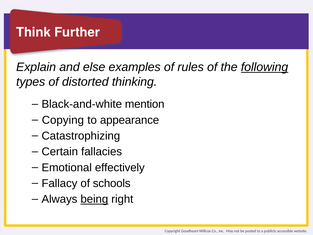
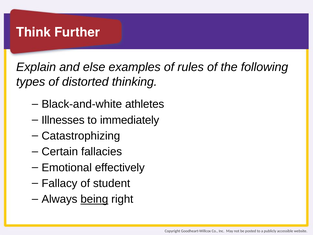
following underline: present -> none
mention: mention -> athletes
Copying: Copying -> Illnesses
appearance: appearance -> immediately
schools: schools -> student
